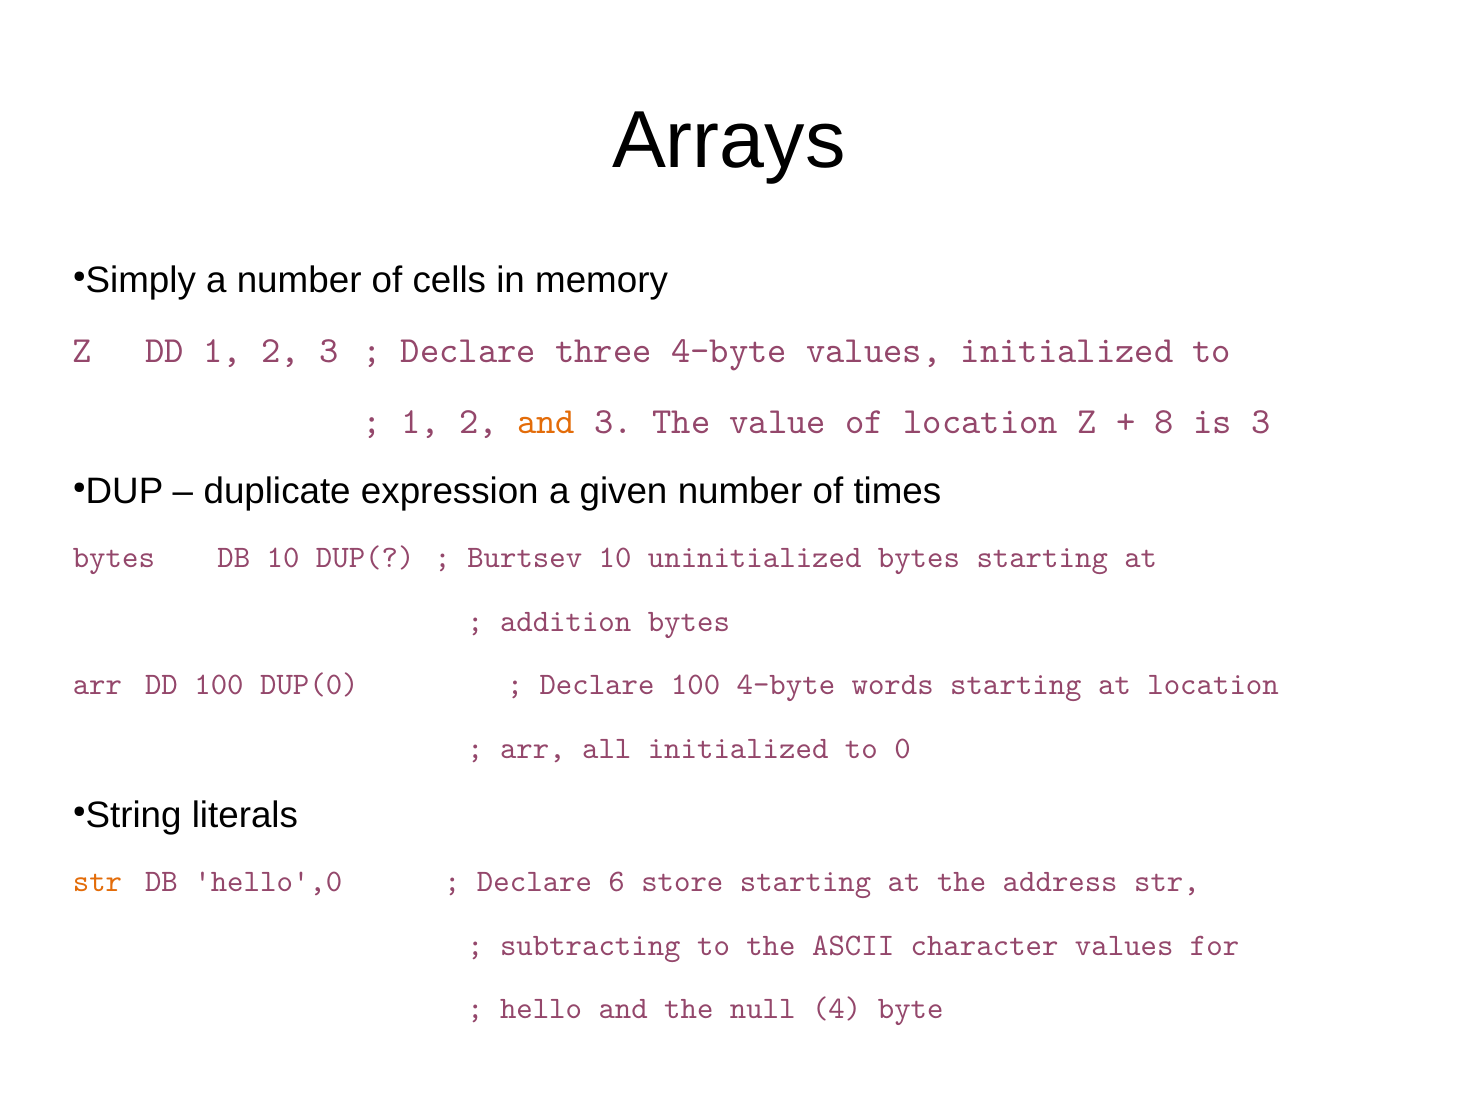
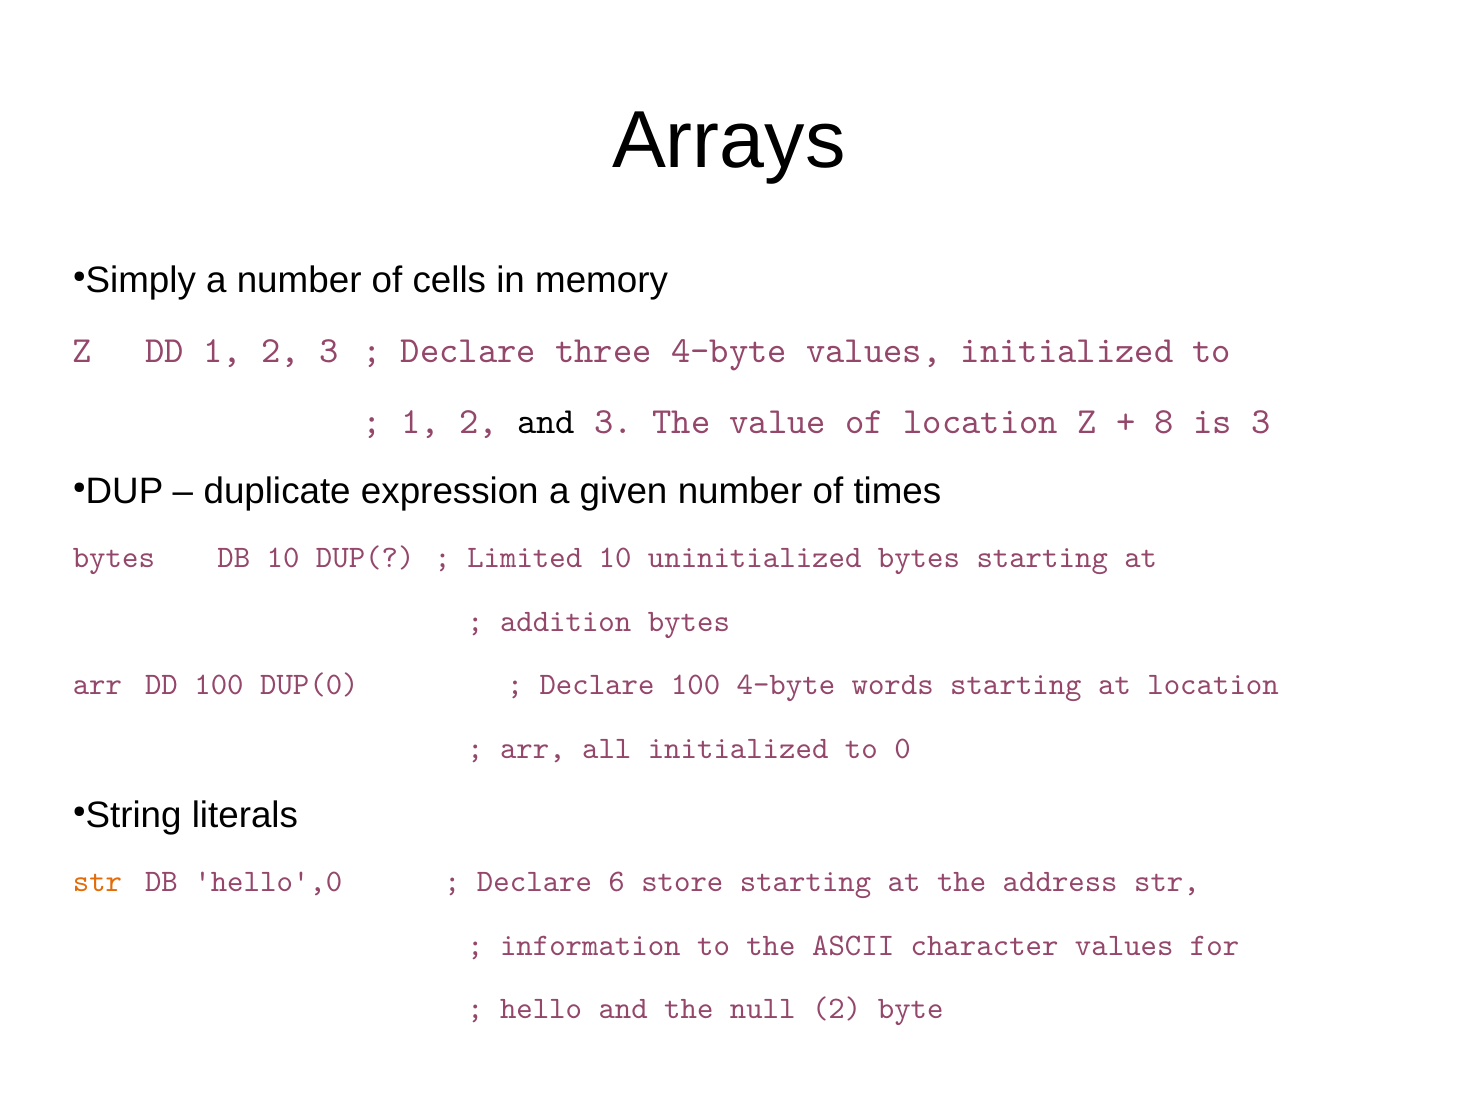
and at (546, 421) colour: orange -> black
Burtsev: Burtsev -> Limited
subtracting: subtracting -> information
null 4: 4 -> 2
